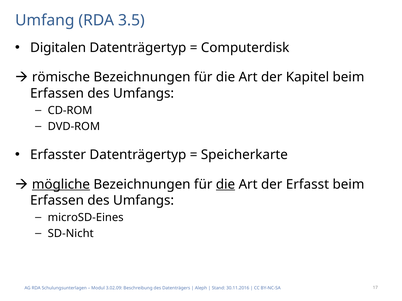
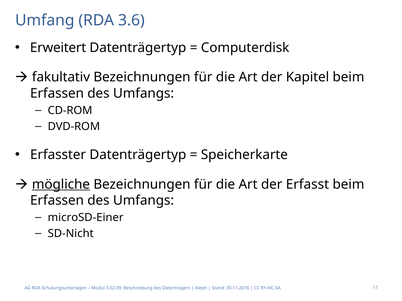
3.5: 3.5 -> 3.6
Digitalen: Digitalen -> Erweitert
römische: römische -> fakultativ
die at (226, 185) underline: present -> none
microSD-Eines: microSD-Eines -> microSD-Einer
